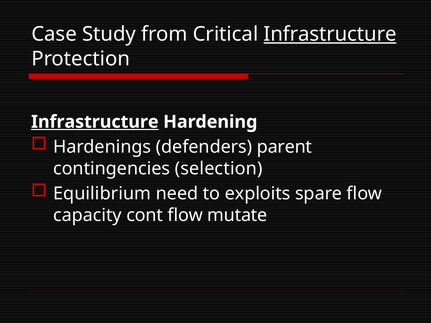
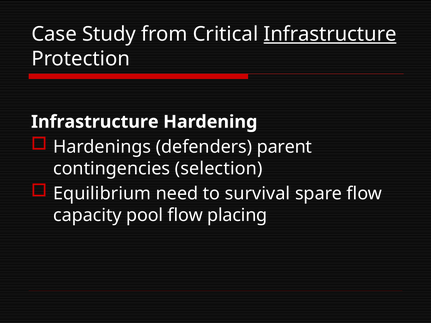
Infrastructure at (95, 122) underline: present -> none
exploits: exploits -> survival
cont: cont -> pool
mutate: mutate -> placing
